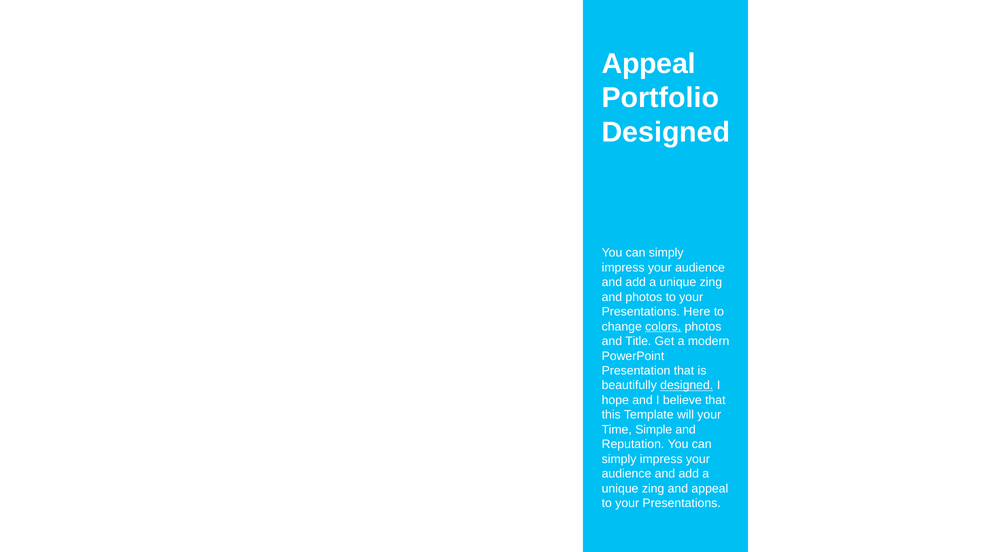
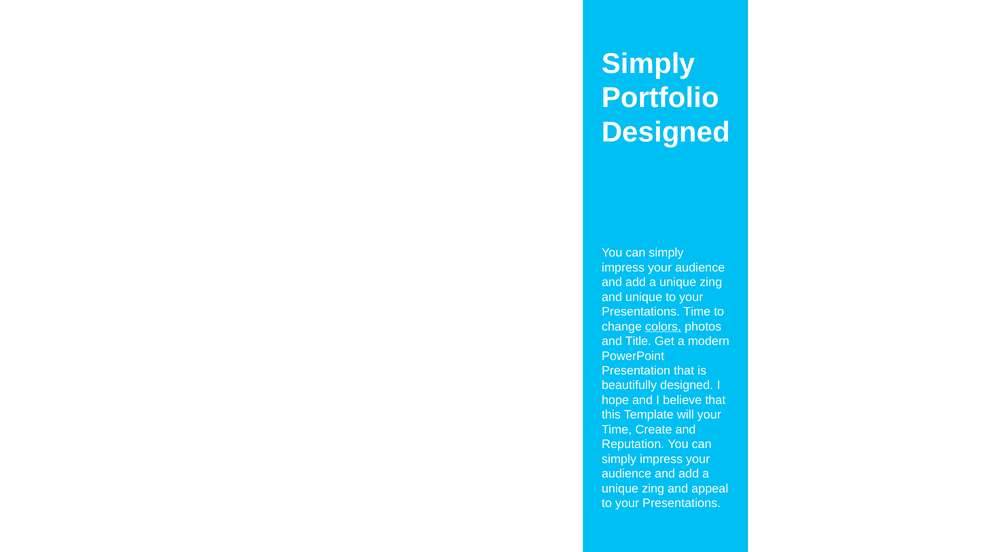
Appeal at (649, 64): Appeal -> Simply
and photos: photos -> unique
Presentations Here: Here -> Time
designed at (687, 385) underline: present -> none
Simple: Simple -> Create
